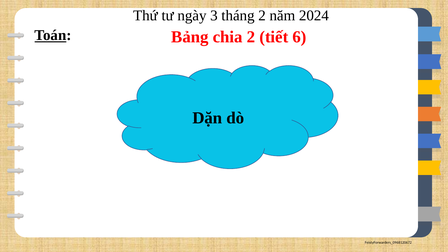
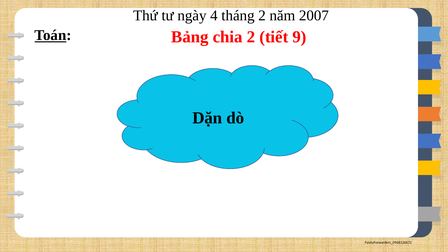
3: 3 -> 4
2024: 2024 -> 2007
6: 6 -> 9
